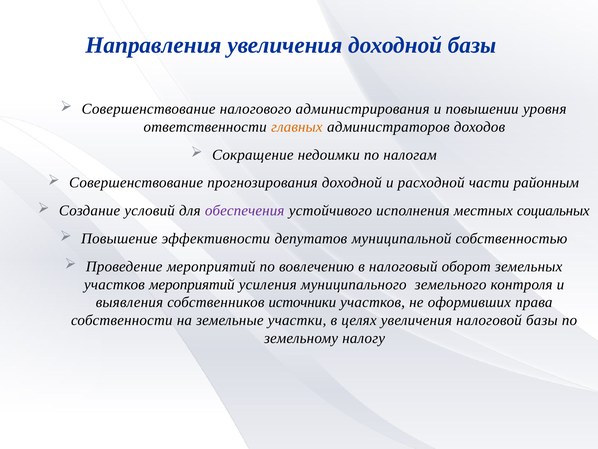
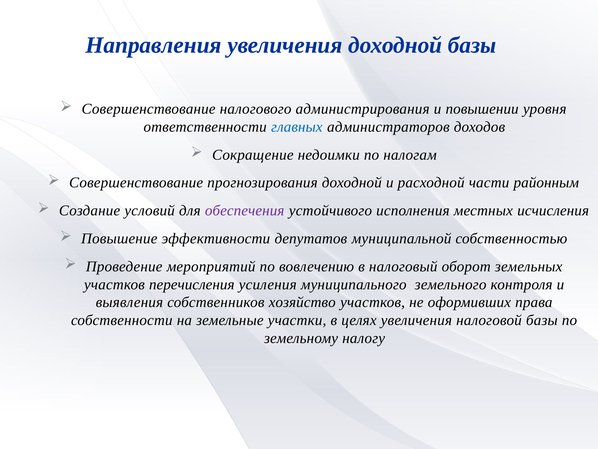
главных colour: orange -> blue
социальных: социальных -> исчисления
участков мероприятий: мероприятий -> перечисления
источники: источники -> хозяйство
